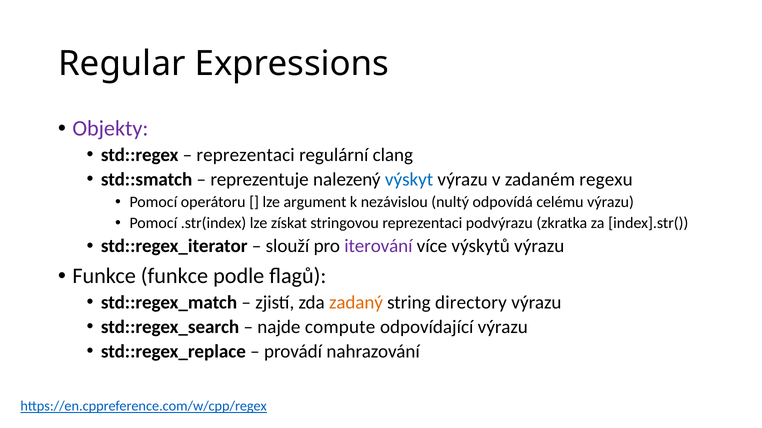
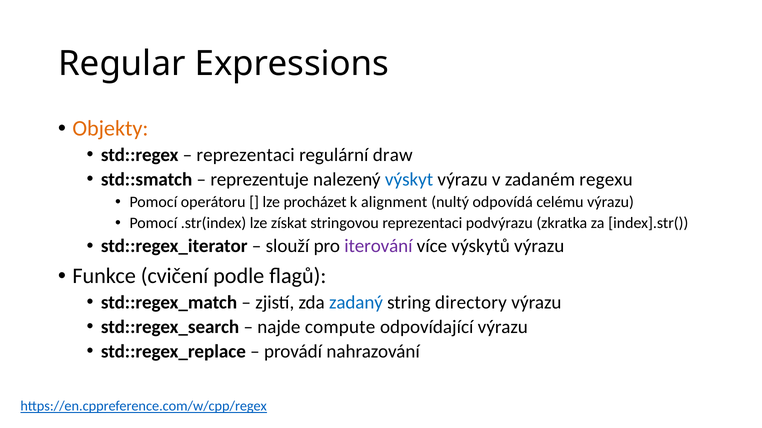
Objekty colour: purple -> orange
clang: clang -> draw
argument: argument -> procházet
nezávislou: nezávislou -> alignment
Funkce funkce: funkce -> cvičení
zadaný colour: orange -> blue
